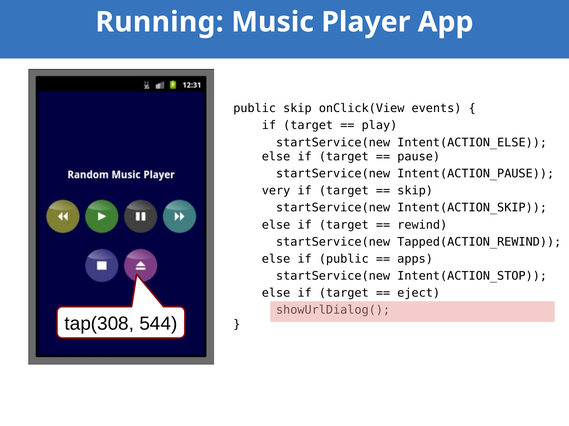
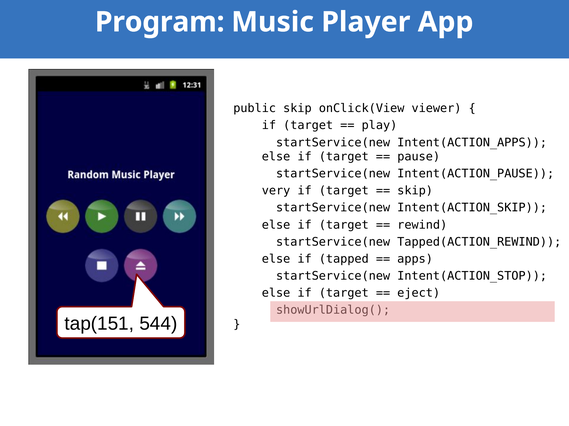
Running: Running -> Program
events: events -> viewer
Intent(ACTION_ELSE: Intent(ACTION_ELSE -> Intent(ACTION_APPS
if public: public -> tapped
tap(308: tap(308 -> tap(151
